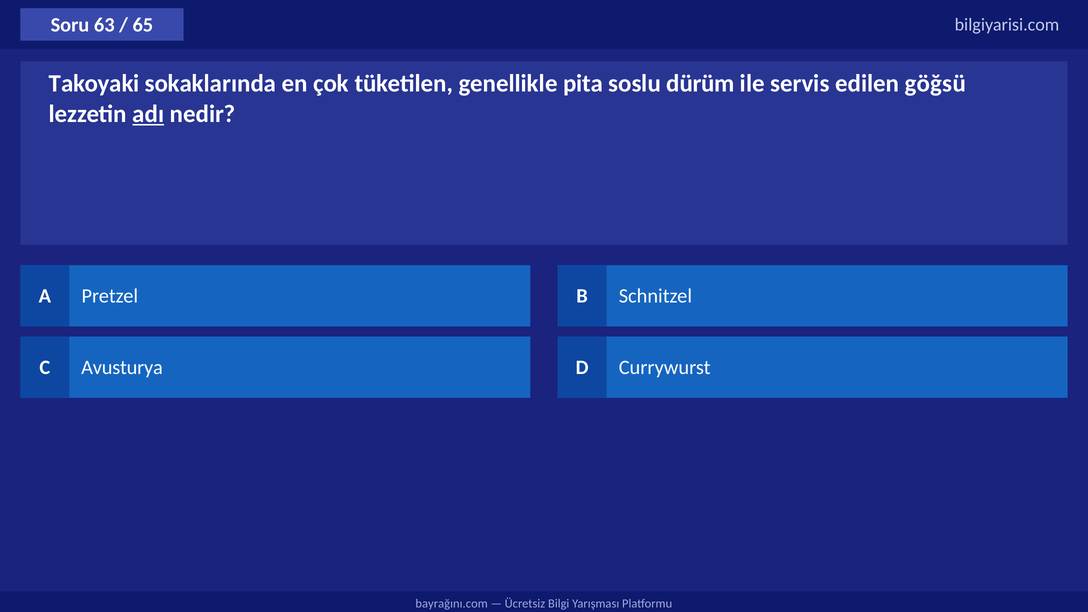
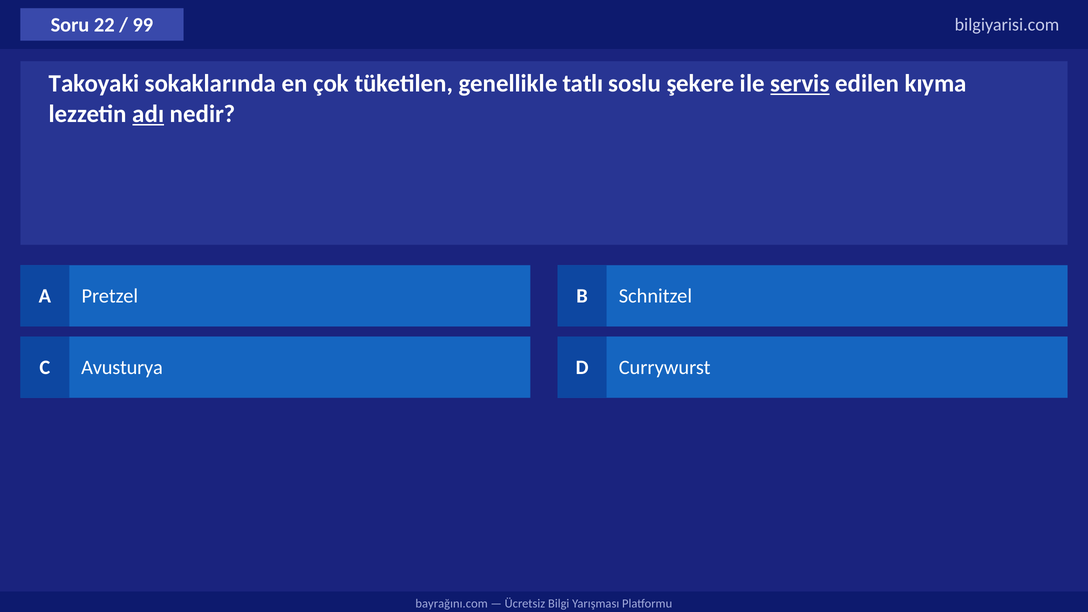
63: 63 -> 22
65: 65 -> 99
pita: pita -> tatlı
dürüm: dürüm -> şekere
servis underline: none -> present
göğsü: göğsü -> kıyma
